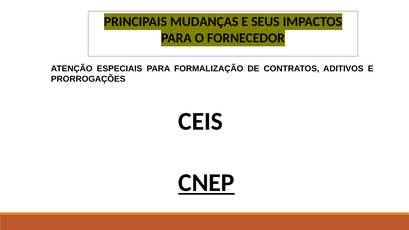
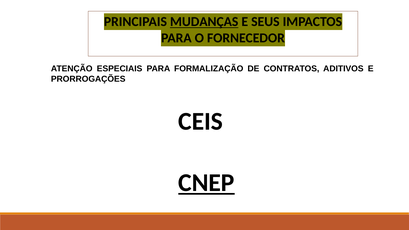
MUDANÇAS underline: none -> present
